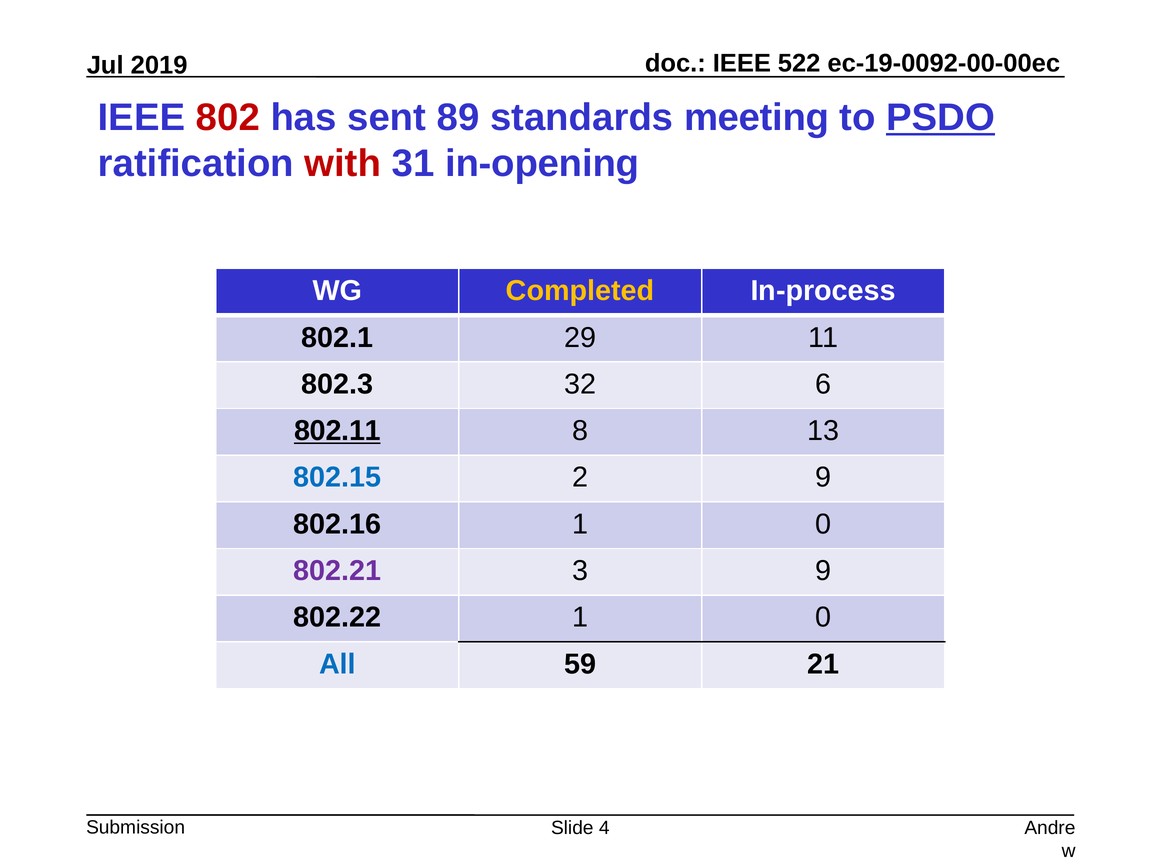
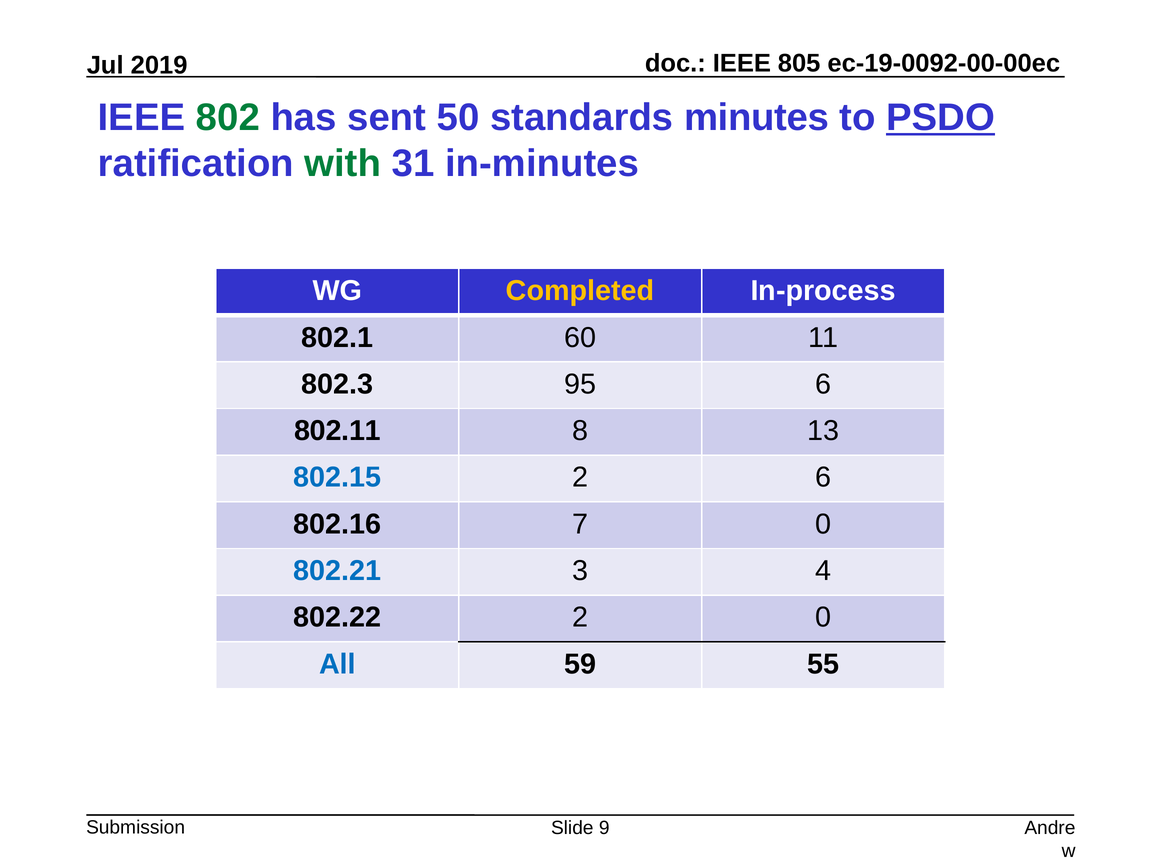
522: 522 -> 805
802 colour: red -> green
89: 89 -> 50
meeting: meeting -> minutes
with colour: red -> green
in-opening: in-opening -> in-minutes
29: 29 -> 60
32: 32 -> 95
802.11 underline: present -> none
2 9: 9 -> 6
802.16 1: 1 -> 7
802.21 colour: purple -> blue
3 9: 9 -> 4
802.22 1: 1 -> 2
21: 21 -> 55
4: 4 -> 9
